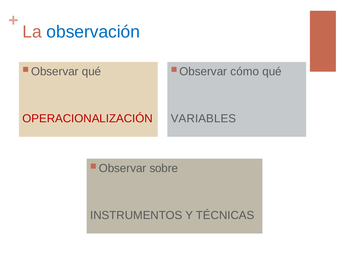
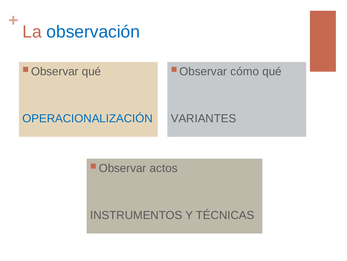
OPERACIONALIZACIÓN colour: red -> blue
VARIABLES: VARIABLES -> VARIANTES
sobre: sobre -> actos
